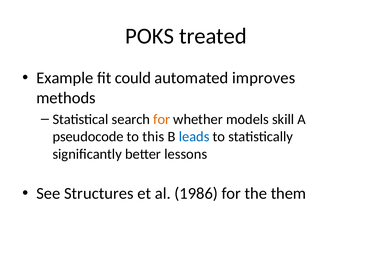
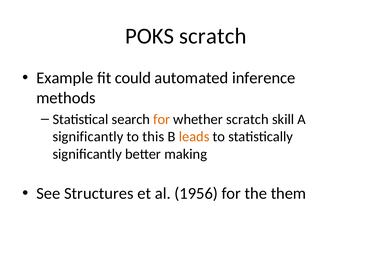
POKS treated: treated -> scratch
improves: improves -> inference
whether models: models -> scratch
pseudocode at (88, 137): pseudocode -> significantly
leads colour: blue -> orange
lessons: lessons -> making
1986: 1986 -> 1956
